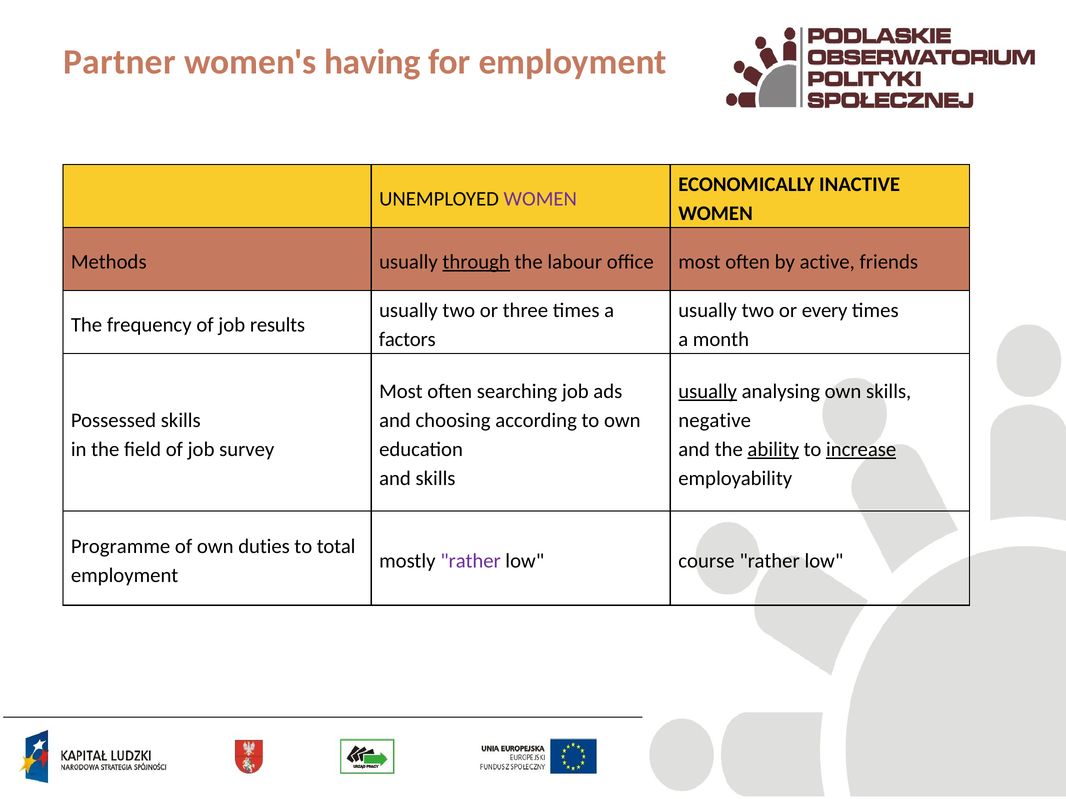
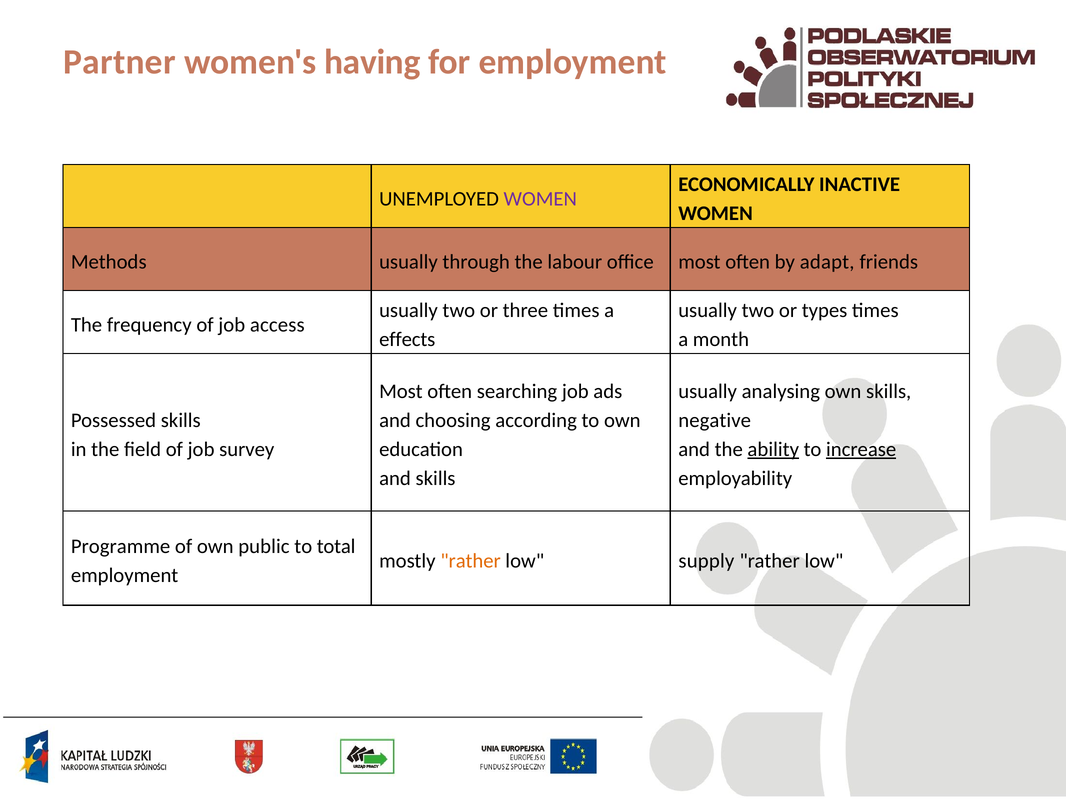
through underline: present -> none
active: active -> adapt
every: every -> types
results: results -> access
factors: factors -> effects
usually at (708, 392) underline: present -> none
duties: duties -> public
rather at (471, 561) colour: purple -> orange
course: course -> supply
